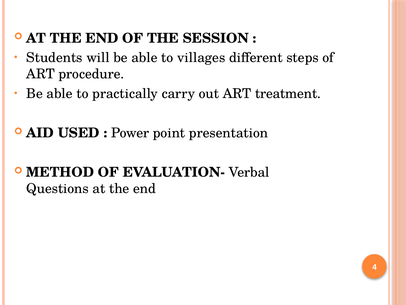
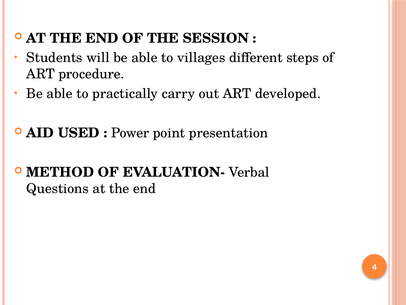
treatment: treatment -> developed
